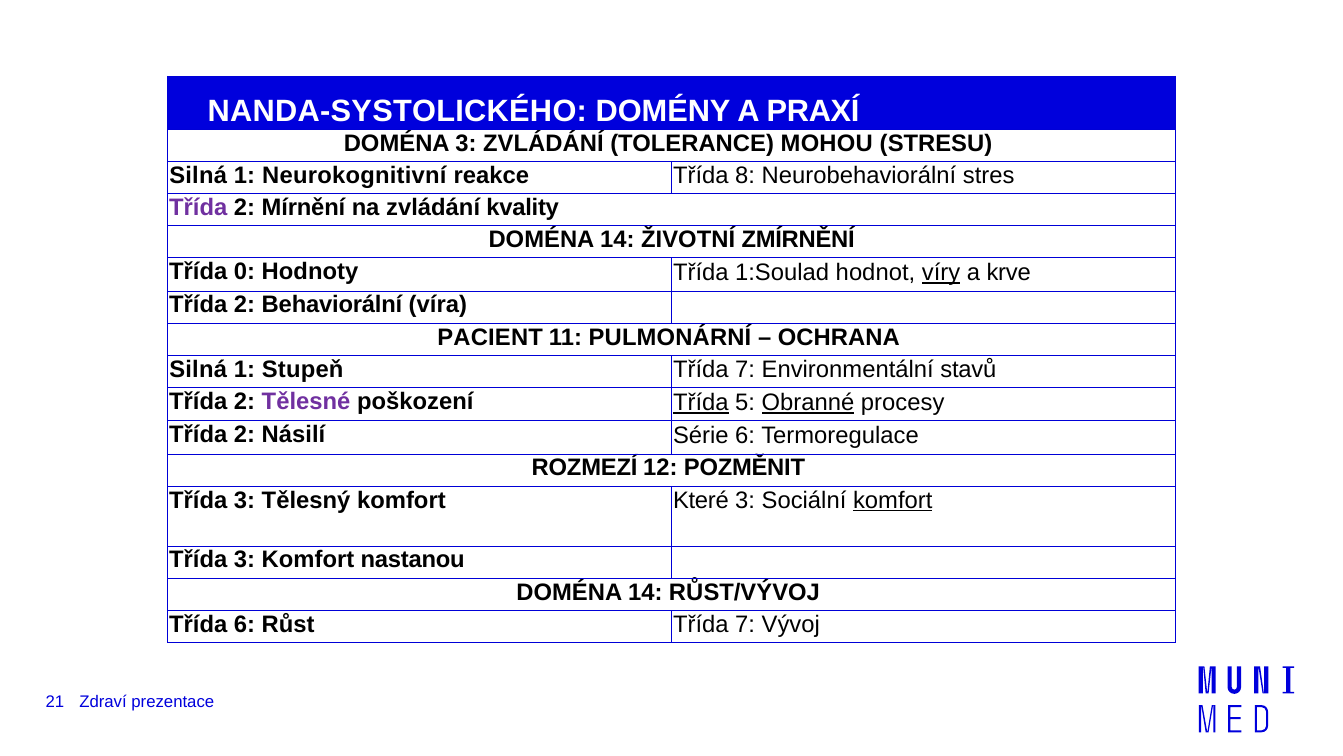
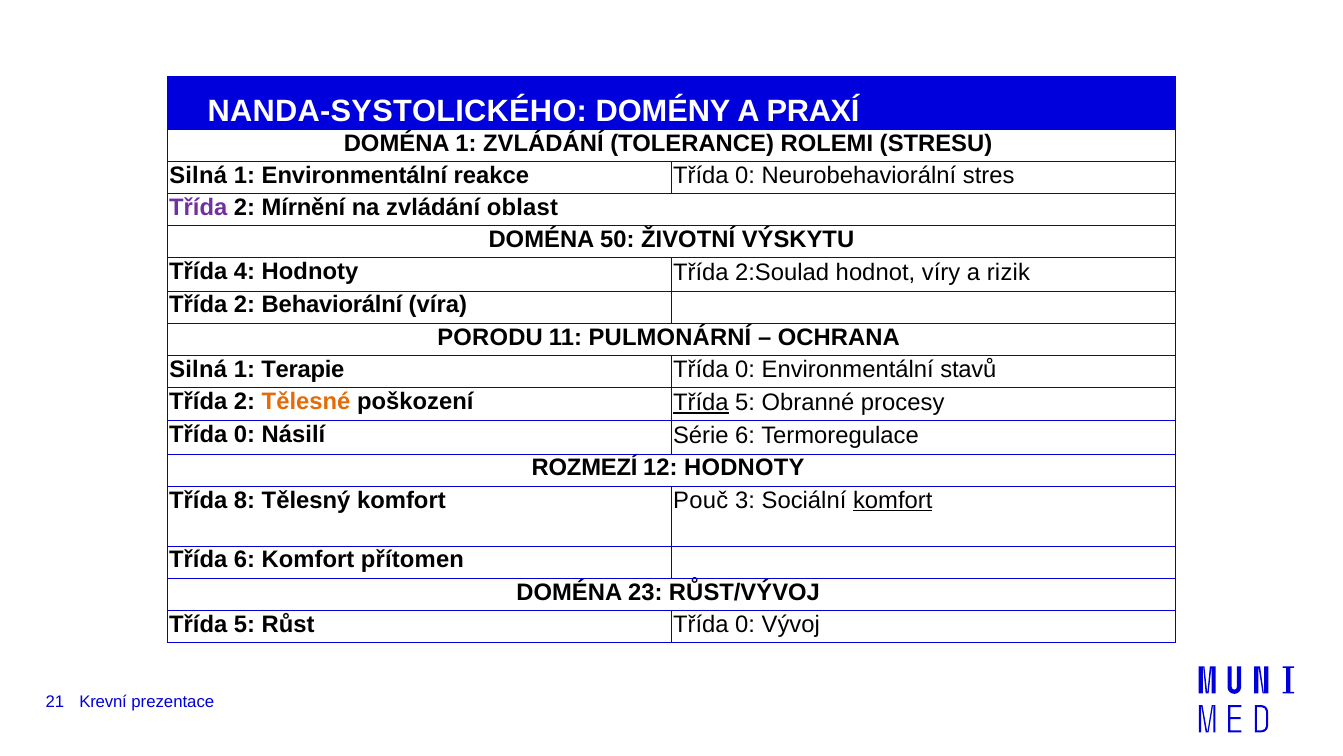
DOMÉNA 3: 3 -> 1
MOHOU: MOHOU -> ROLEMI
1 Neurokognitivní: Neurokognitivní -> Environmentální
reakce Třída 8: 8 -> 0
kvality: kvality -> oblast
14 at (617, 239): 14 -> 50
ZMÍRNĚNÍ: ZMÍRNĚNÍ -> VÝSKYTU
0: 0 -> 4
1:Soulad: 1:Soulad -> 2:Soulad
víry underline: present -> none
krve: krve -> rizik
PACIENT: PACIENT -> PORODU
Stupeň: Stupeň -> Terapie
7 at (745, 369): 7 -> 0
Tělesné colour: purple -> orange
Obranné underline: present -> none
2 at (244, 434): 2 -> 0
12 POZMĚNIT: POZMĚNIT -> HODNOTY
3 at (244, 500): 3 -> 8
Které: Které -> Pouč
3 at (244, 560): 3 -> 6
nastanou: nastanou -> přítomen
14 at (645, 592): 14 -> 23
6 at (244, 624): 6 -> 5
Růst Třída 7: 7 -> 0
Zdraví: Zdraví -> Krevní
